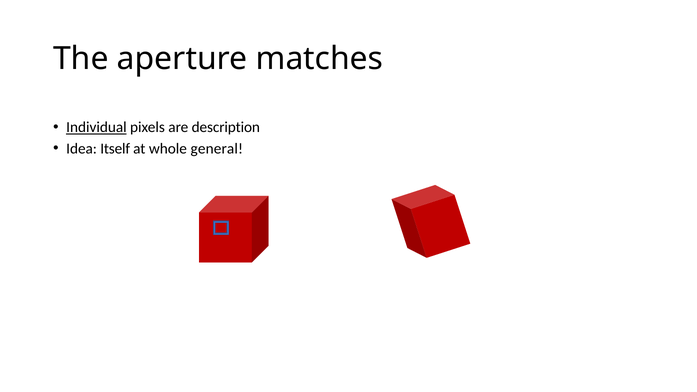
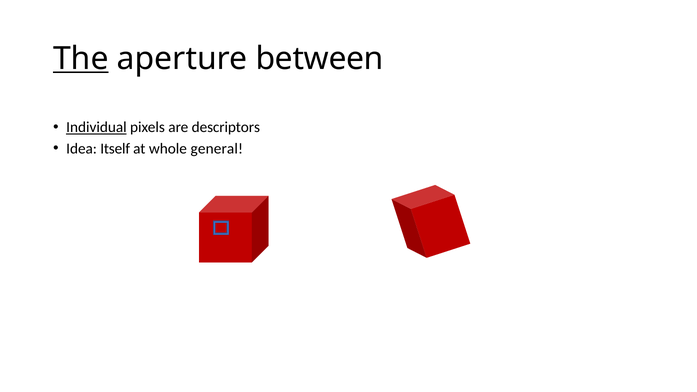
The underline: none -> present
matches: matches -> between
description: description -> descriptors
